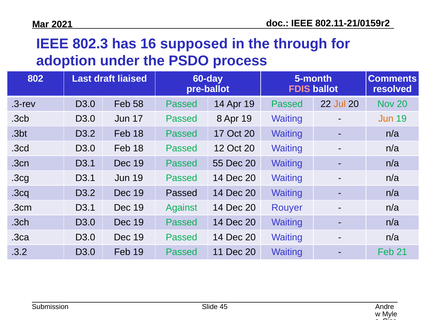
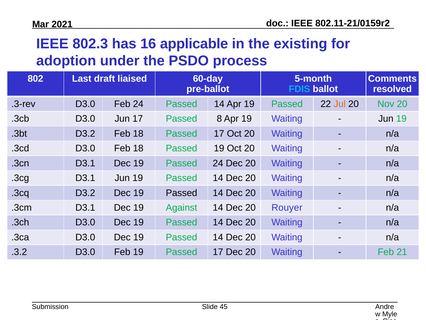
supposed: supposed -> applicable
through: through -> existing
FDIS colour: pink -> light blue
Feb 58: 58 -> 24
Jun at (386, 119) colour: orange -> black
Passed 12: 12 -> 19
Passed 55: 55 -> 24
19 Passed 11: 11 -> 17
